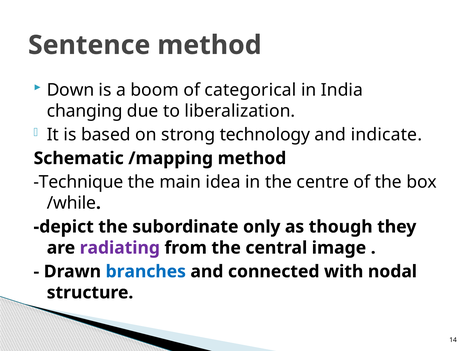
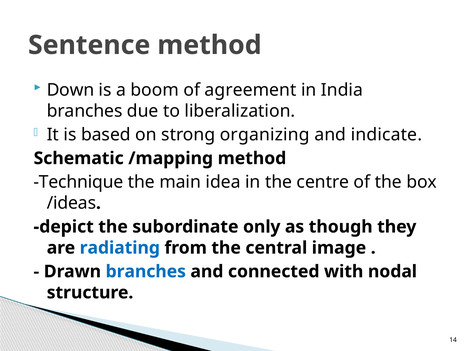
categorical: categorical -> agreement
changing at (85, 111): changing -> branches
technology: technology -> organizing
/while: /while -> /ideas
radiating colour: purple -> blue
